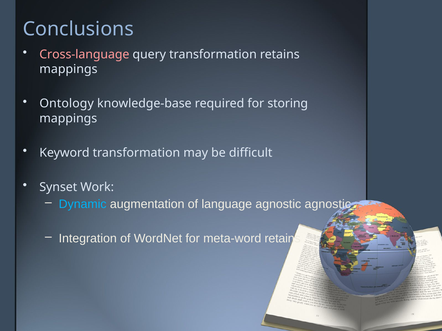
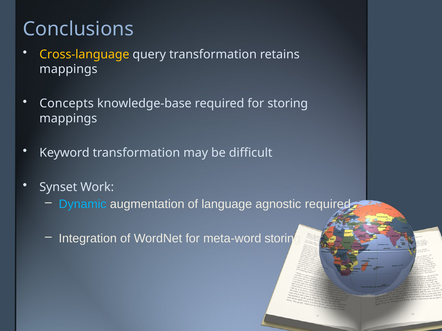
Cross-language colour: pink -> yellow
Ontology: Ontology -> Concepts
agnostic agnostic: agnostic -> required
meta-word retains: retains -> storing
